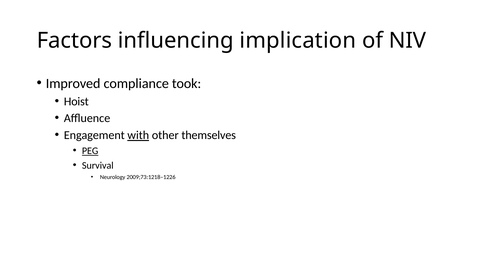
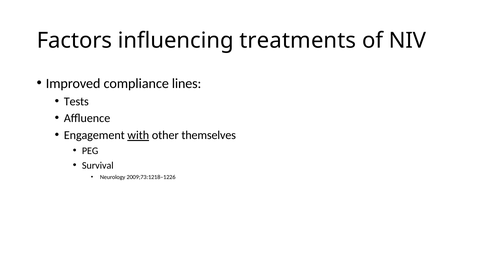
implication: implication -> treatments
took: took -> lines
Hoist: Hoist -> Tests
PEG underline: present -> none
